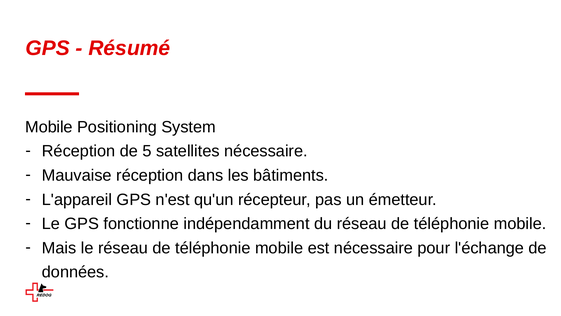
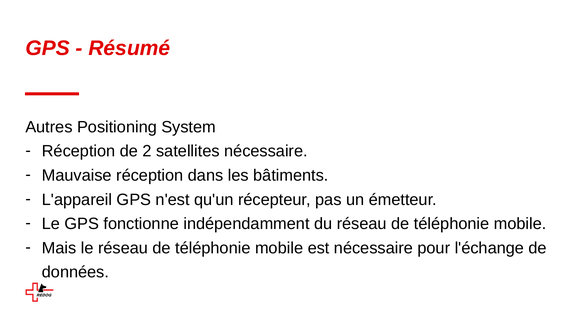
Mobile at (49, 127): Mobile -> Autres
5: 5 -> 2
